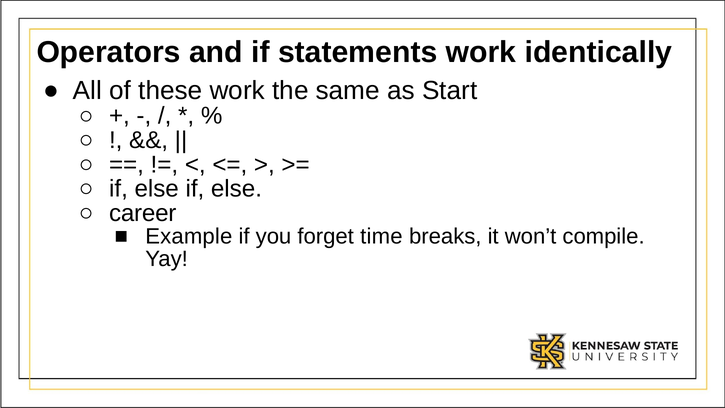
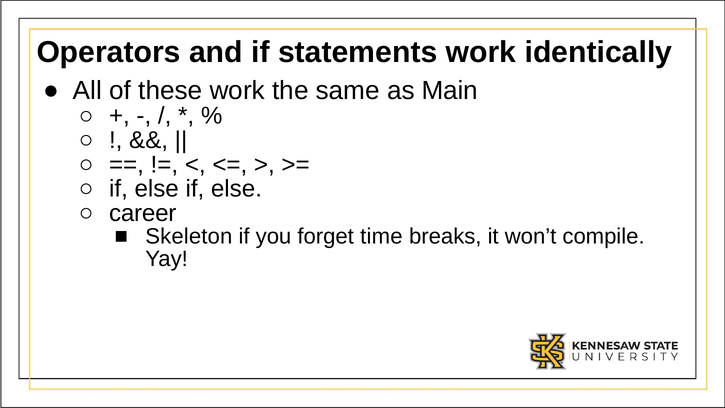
Start: Start -> Main
Example: Example -> Skeleton
